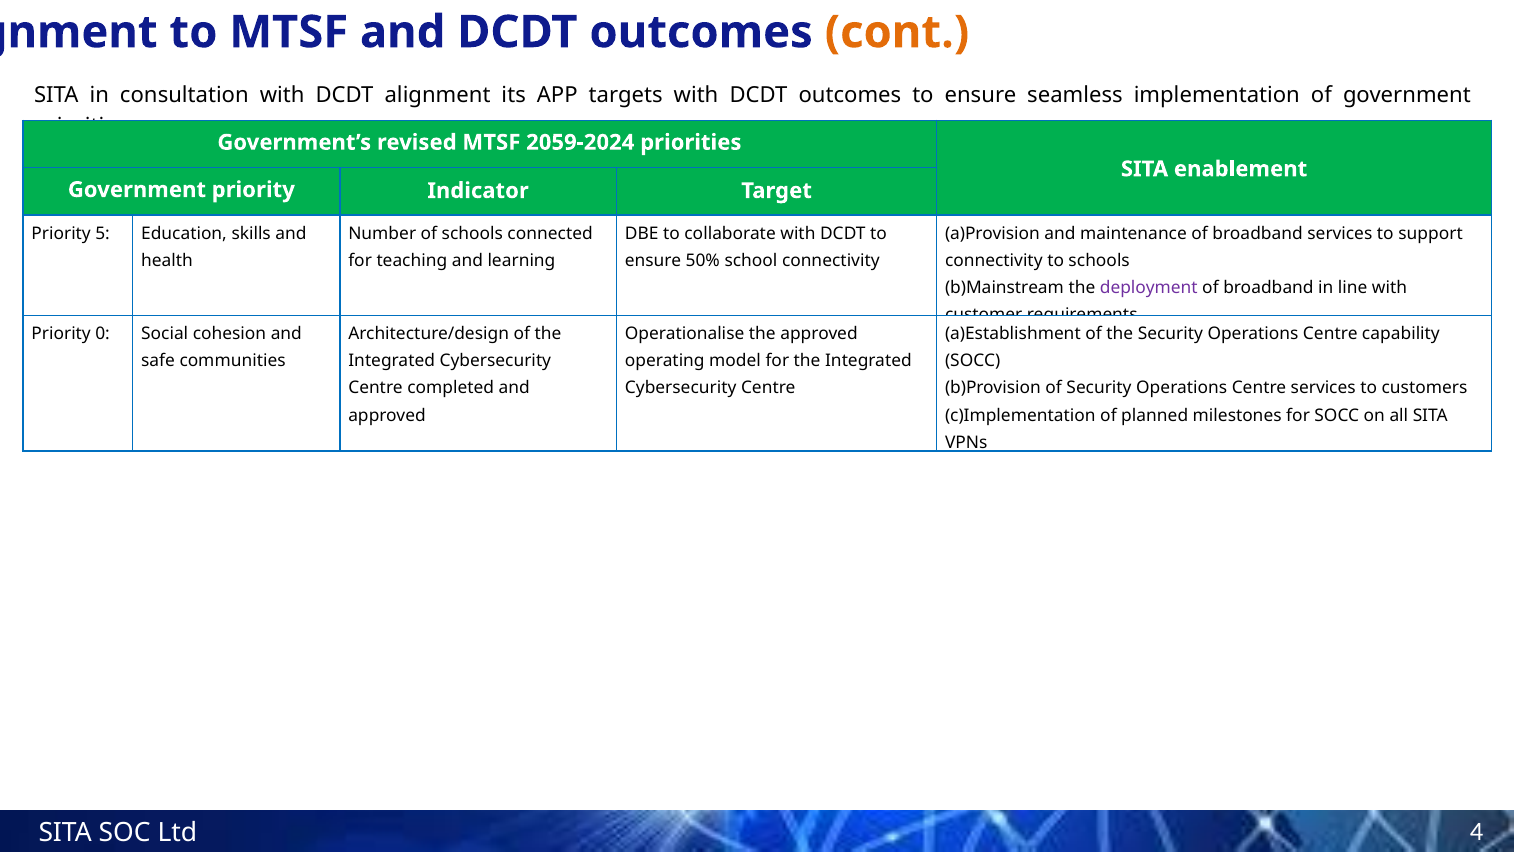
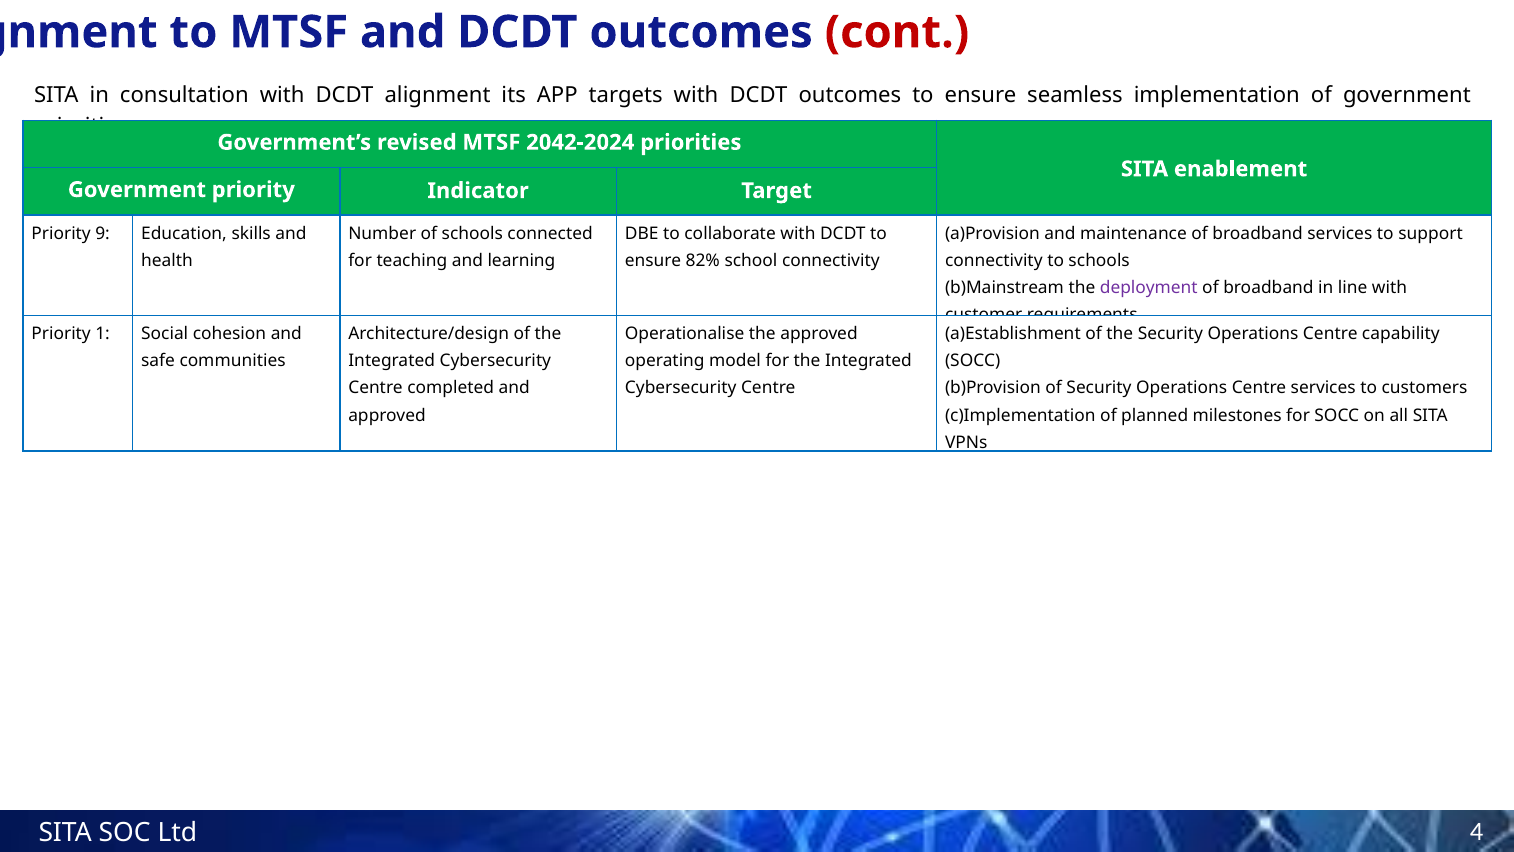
cont colour: orange -> red
2059-2024: 2059-2024 -> 2042-2024
5: 5 -> 9
50%: 50% -> 82%
0: 0 -> 1
